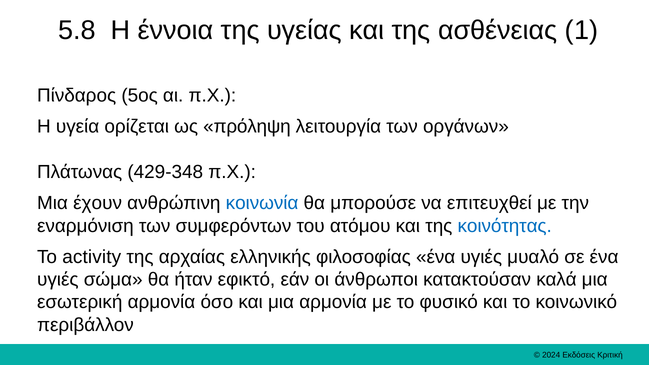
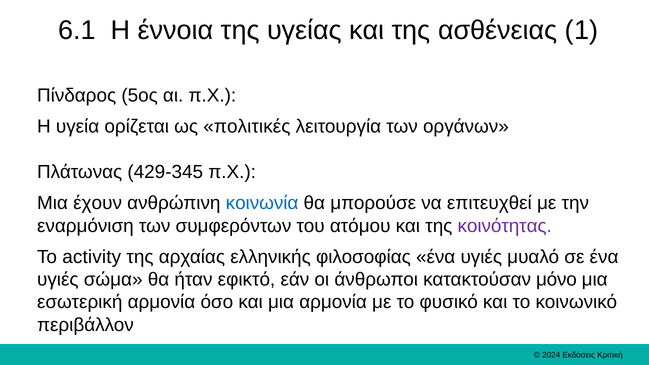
5.8: 5.8 -> 6.1
πρόληψη: πρόληψη -> πολιτικές
429-348: 429-348 -> 429-345
κοινότητας colour: blue -> purple
καλά: καλά -> μόνο
